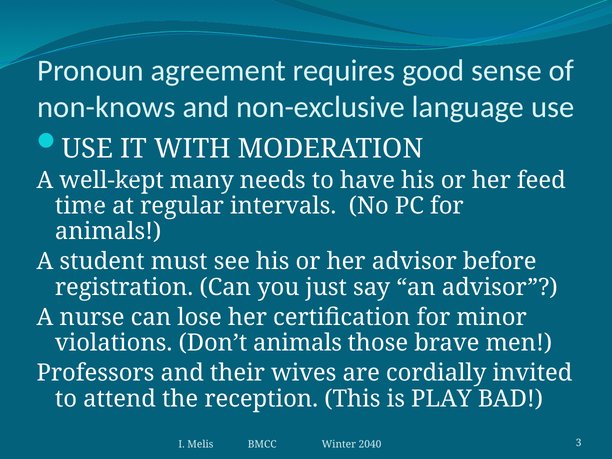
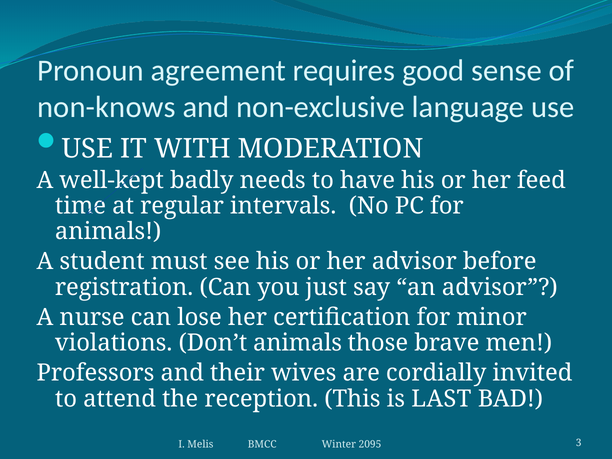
many: many -> badly
PLAY: PLAY -> LAST
2040: 2040 -> 2095
